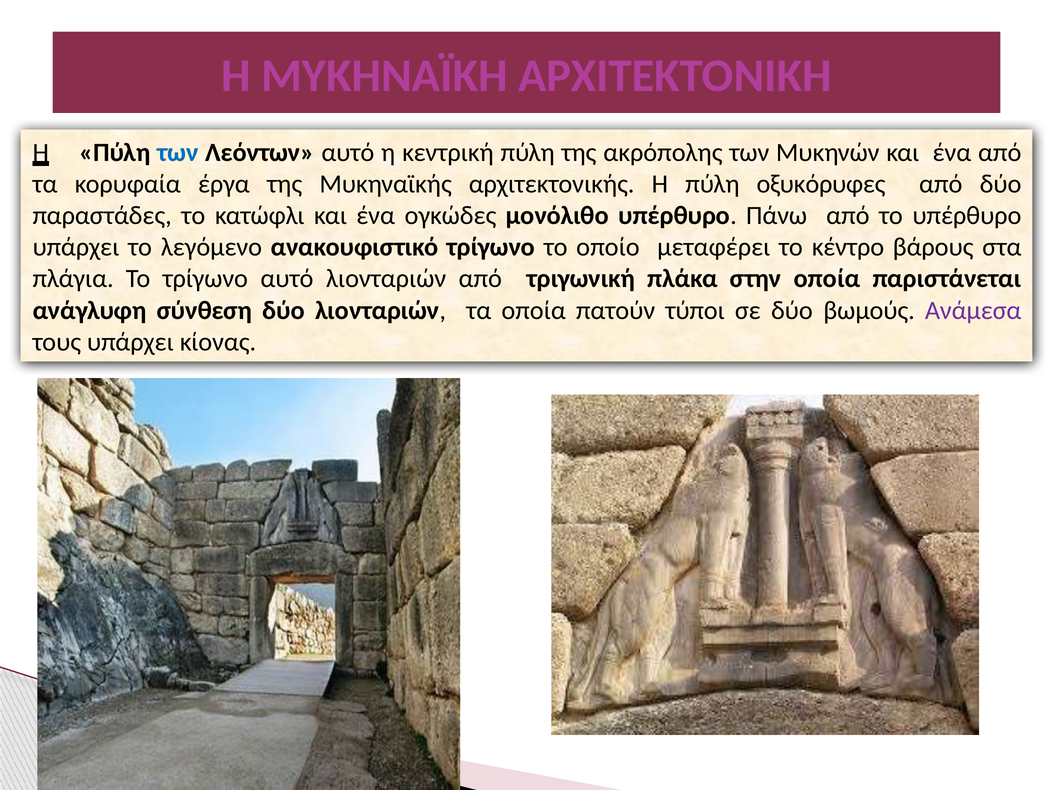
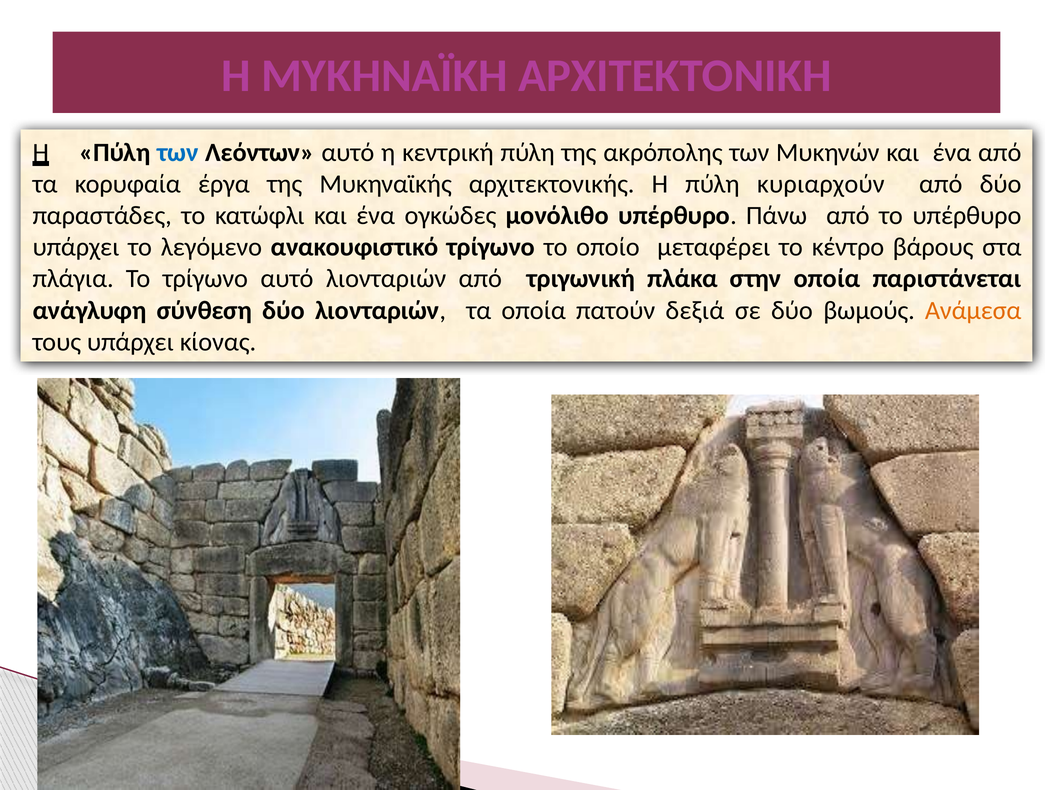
οξυκόρυφες: οξυκόρυφες -> κυριαρχούν
τύποι: τύποι -> δεξιά
Ανάμεσα colour: purple -> orange
